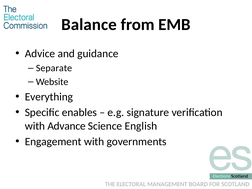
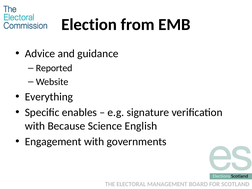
Balance: Balance -> Election
Separate: Separate -> Reported
Advance: Advance -> Because
